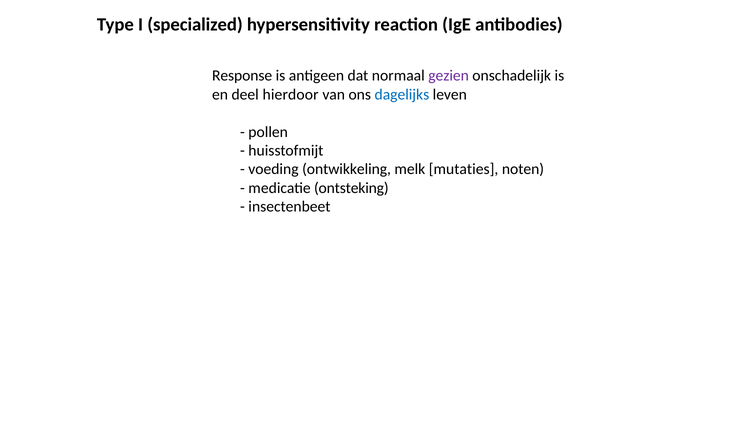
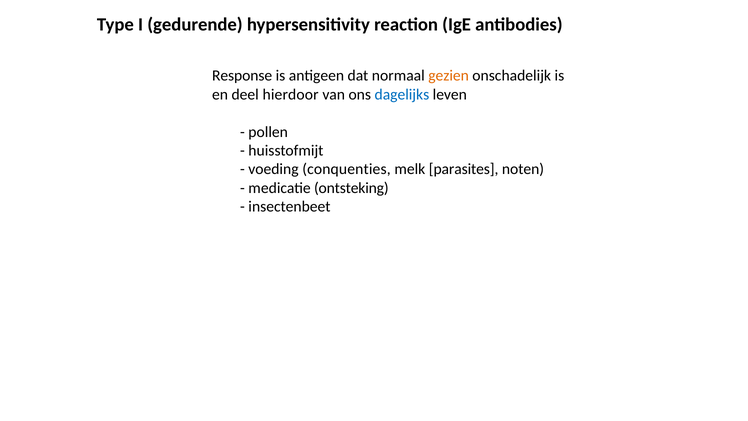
specialized: specialized -> gedurende
gezien colour: purple -> orange
ontwikkeling: ontwikkeling -> conquenties
mutaties: mutaties -> parasites
